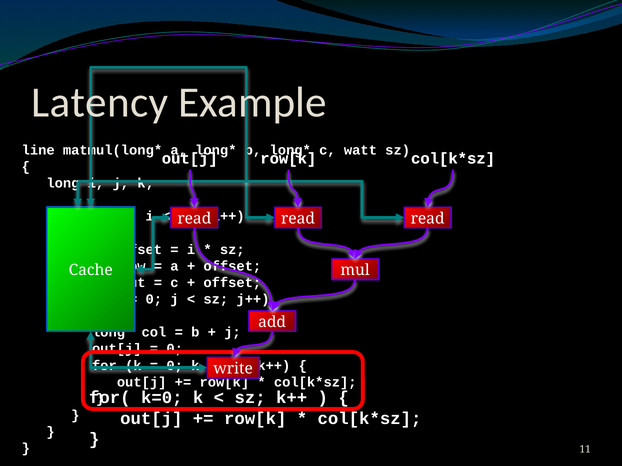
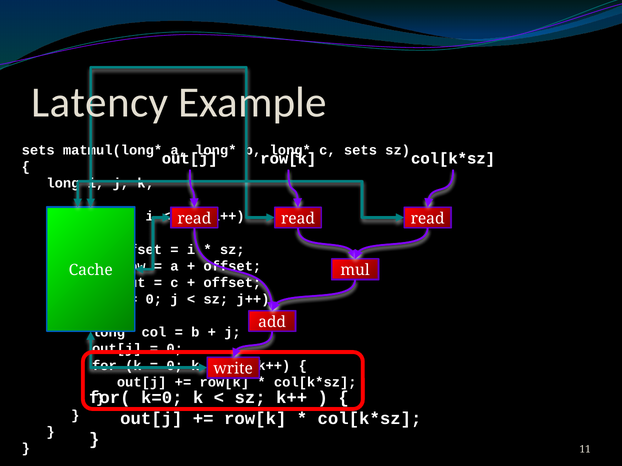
line at (38, 150): line -> sets
c watt: watt -> sets
